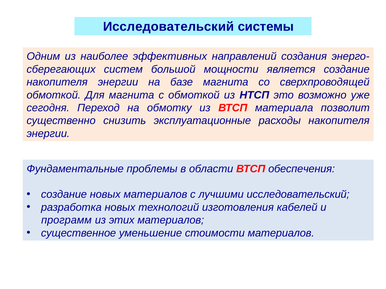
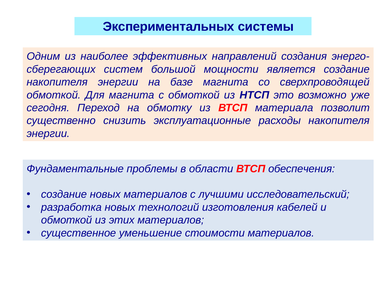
Исследовательский at (168, 27): Исследовательский -> Экспериментальных
программ at (66, 221): программ -> обмоткой
